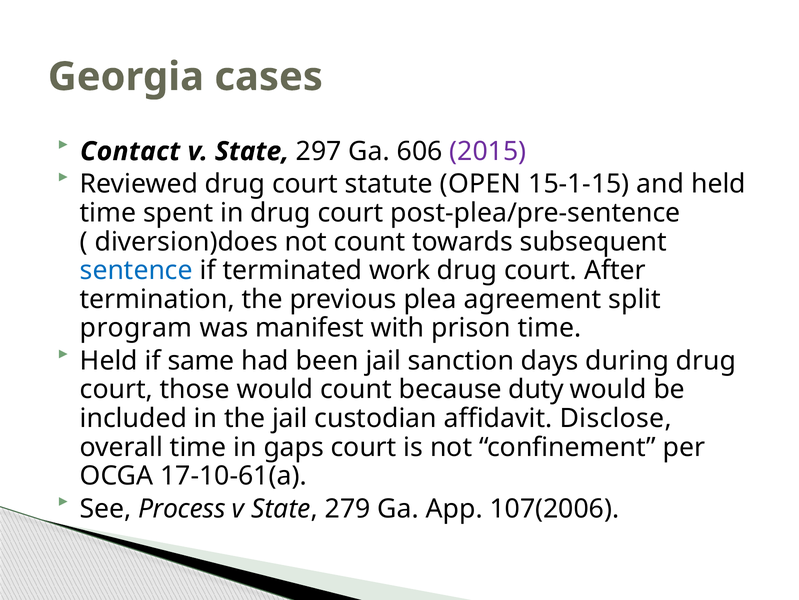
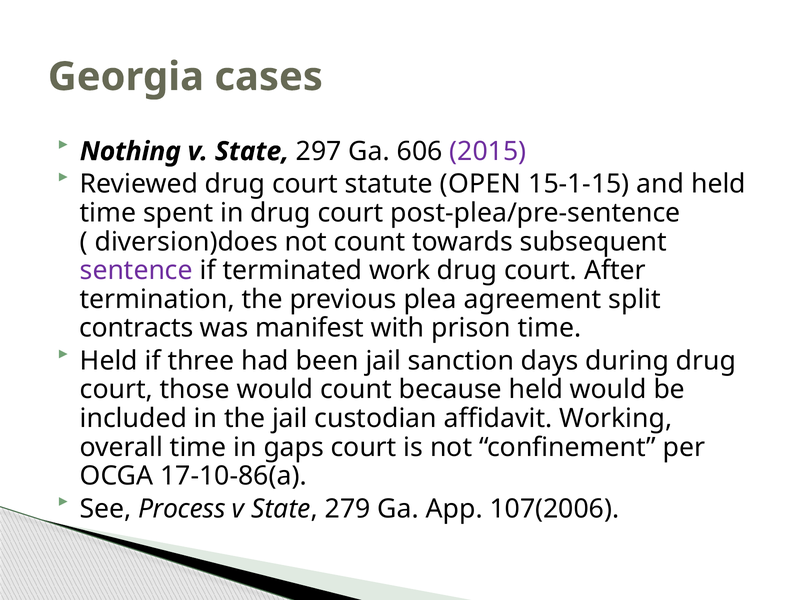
Contact: Contact -> Nothing
sentence colour: blue -> purple
program: program -> contracts
same: same -> three
because duty: duty -> held
Disclose: Disclose -> Working
17-10-61(a: 17-10-61(a -> 17-10-86(a
